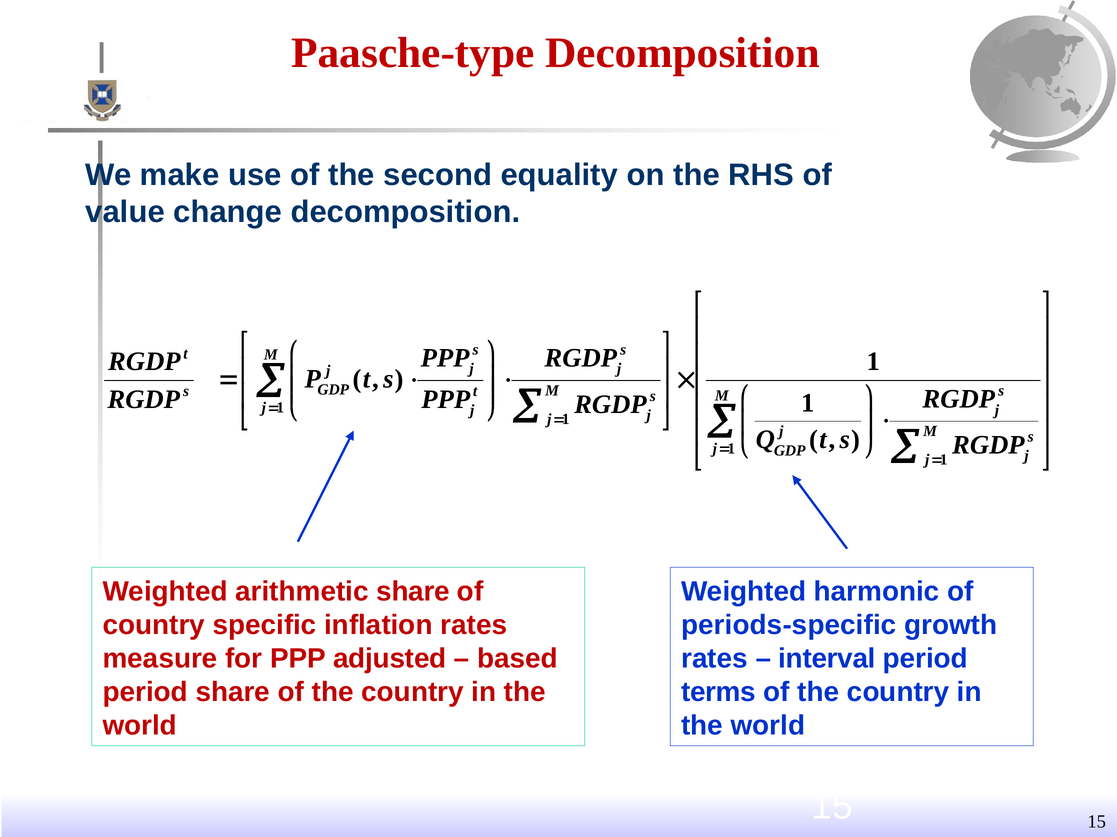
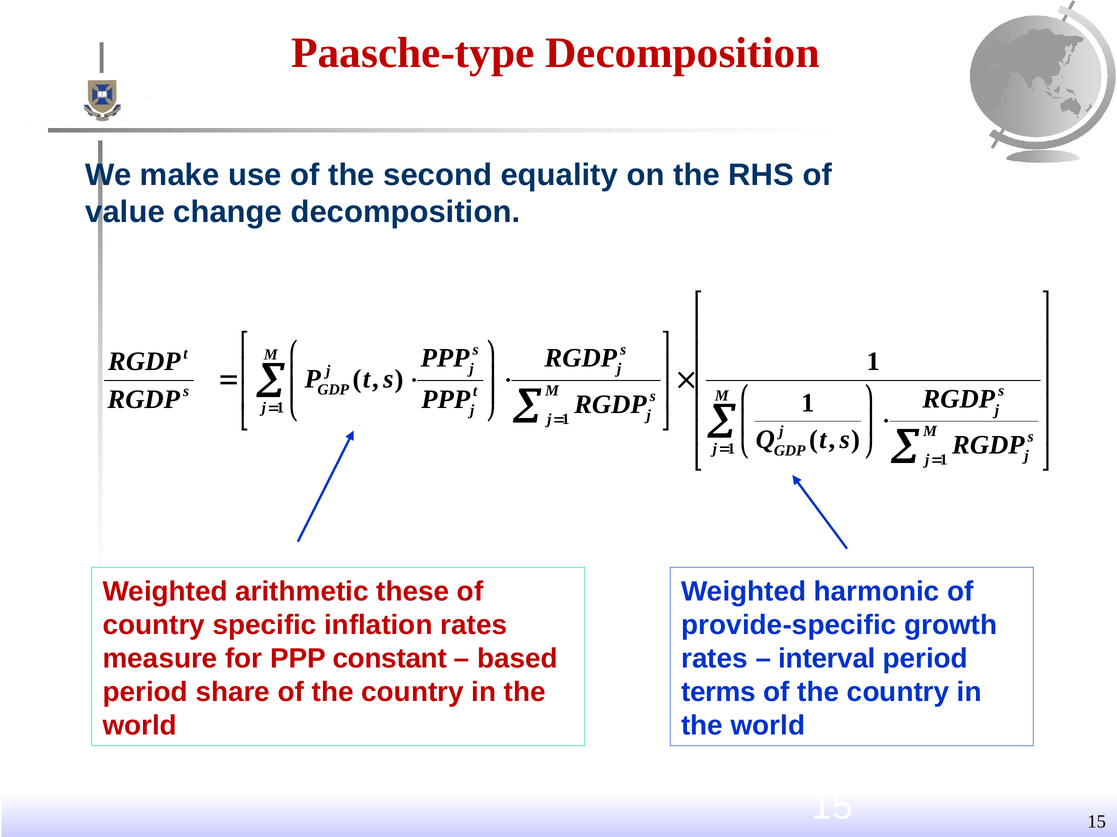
arithmetic share: share -> these
periods-specific: periods-specific -> provide-specific
adjusted: adjusted -> constant
